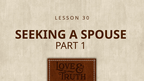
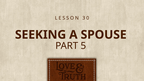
1: 1 -> 5
